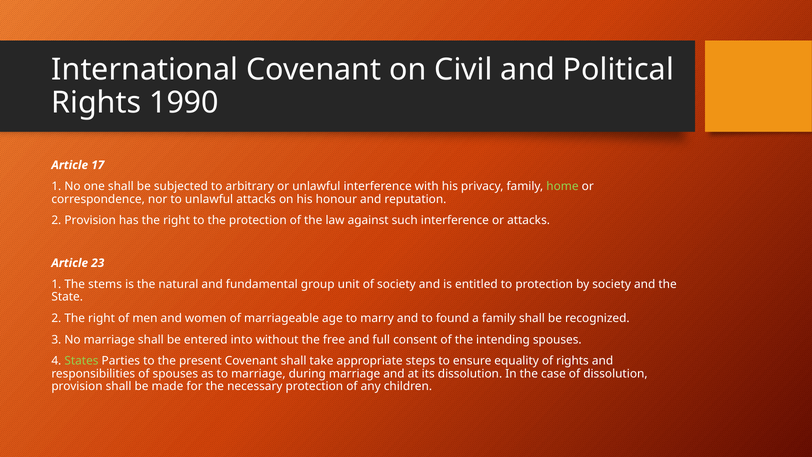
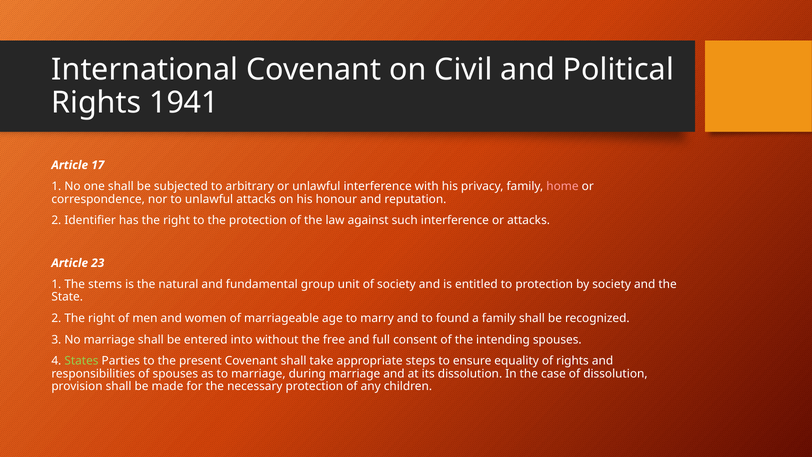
1990: 1990 -> 1941
home colour: light green -> pink
2 Provision: Provision -> Identifier
